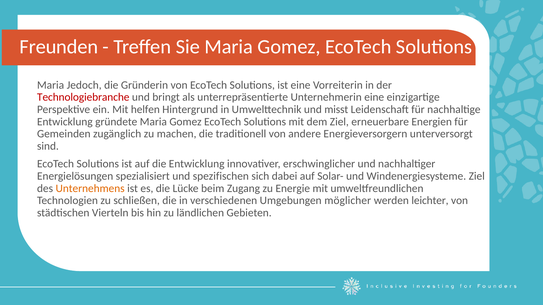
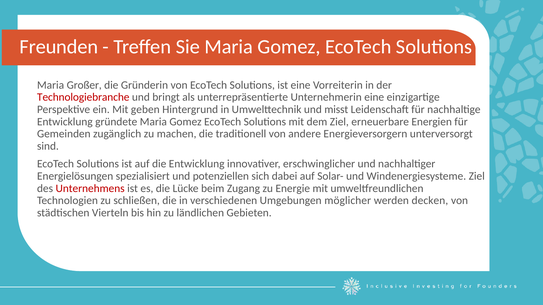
Jedoch: Jedoch -> Großer
helfen: helfen -> geben
spezifischen: spezifischen -> potenziellen
Unternehmens colour: orange -> red
leichter: leichter -> decken
